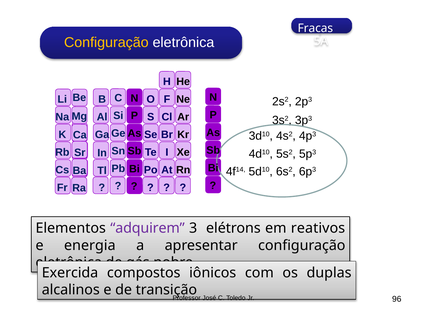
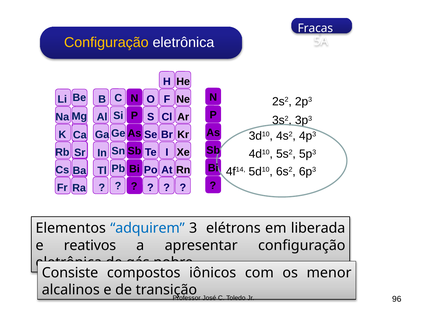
adquirem colour: purple -> blue
reativos: reativos -> liberada
energia: energia -> reativos
Exercida: Exercida -> Consiste
duplas: duplas -> menor
